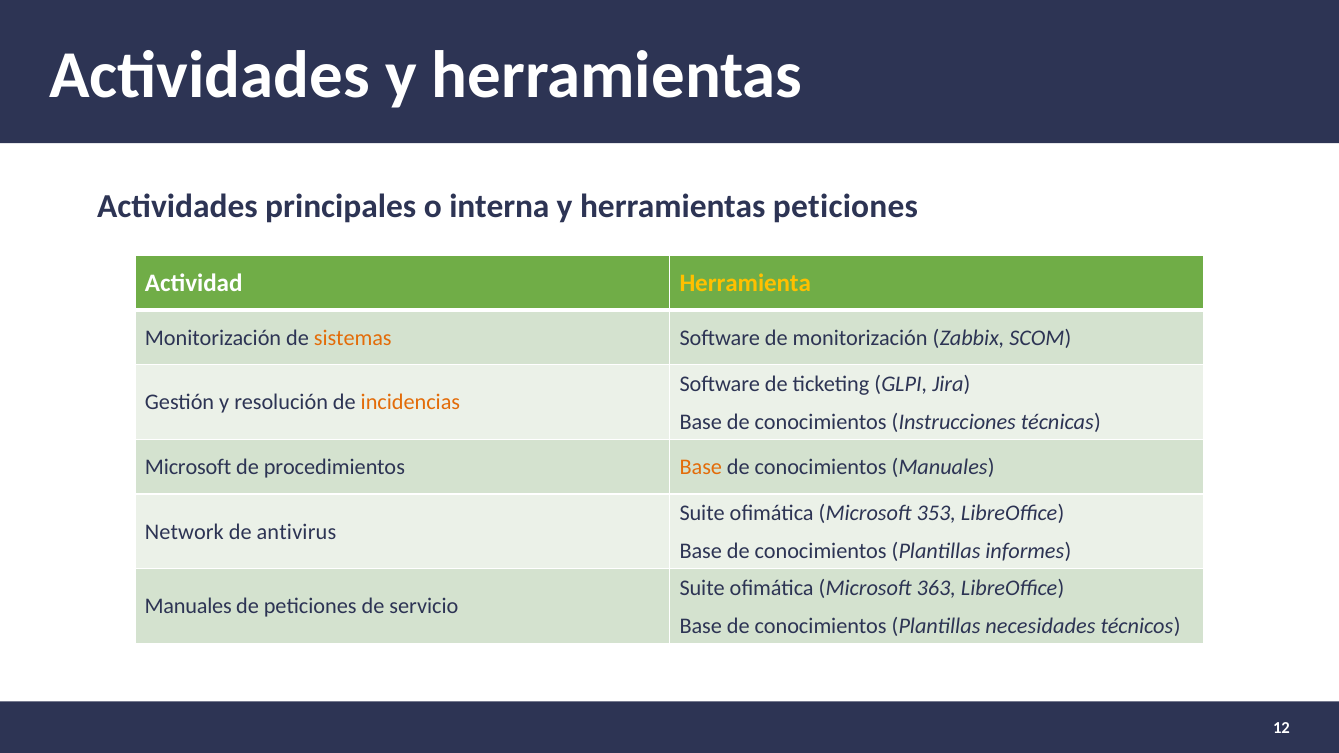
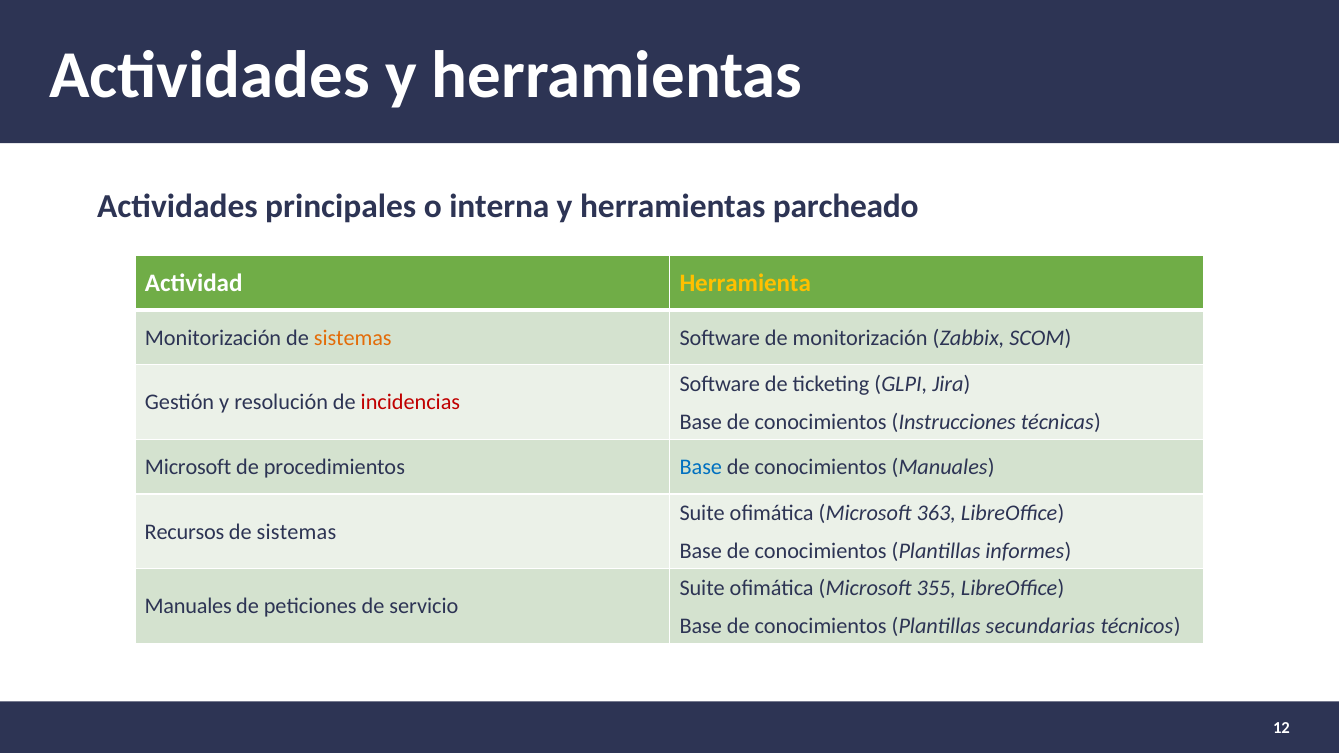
herramientas peticiones: peticiones -> parcheado
incidencias colour: orange -> red
Base at (701, 467) colour: orange -> blue
353: 353 -> 363
Network: Network -> Recursos
antivirus at (296, 532): antivirus -> sistemas
363: 363 -> 355
necesidades: necesidades -> secundarias
